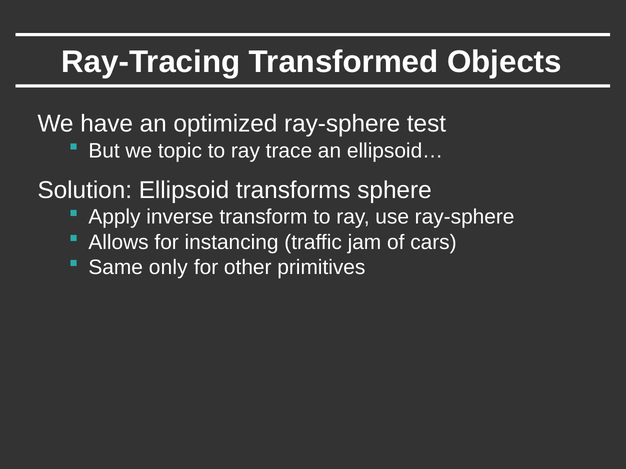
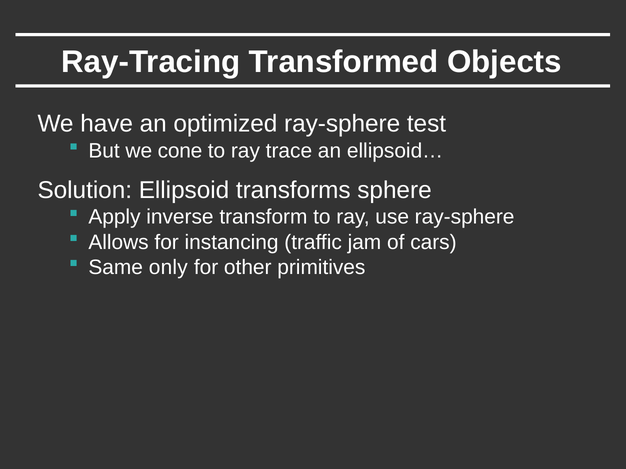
topic: topic -> cone
